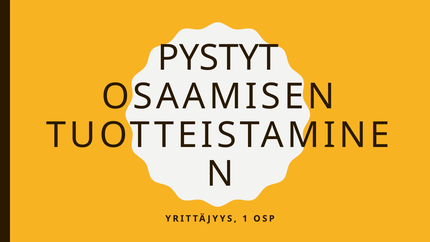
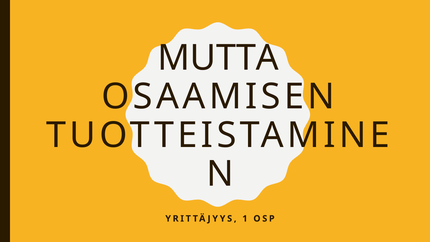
PYSTYT: PYSTYT -> MUTTA
